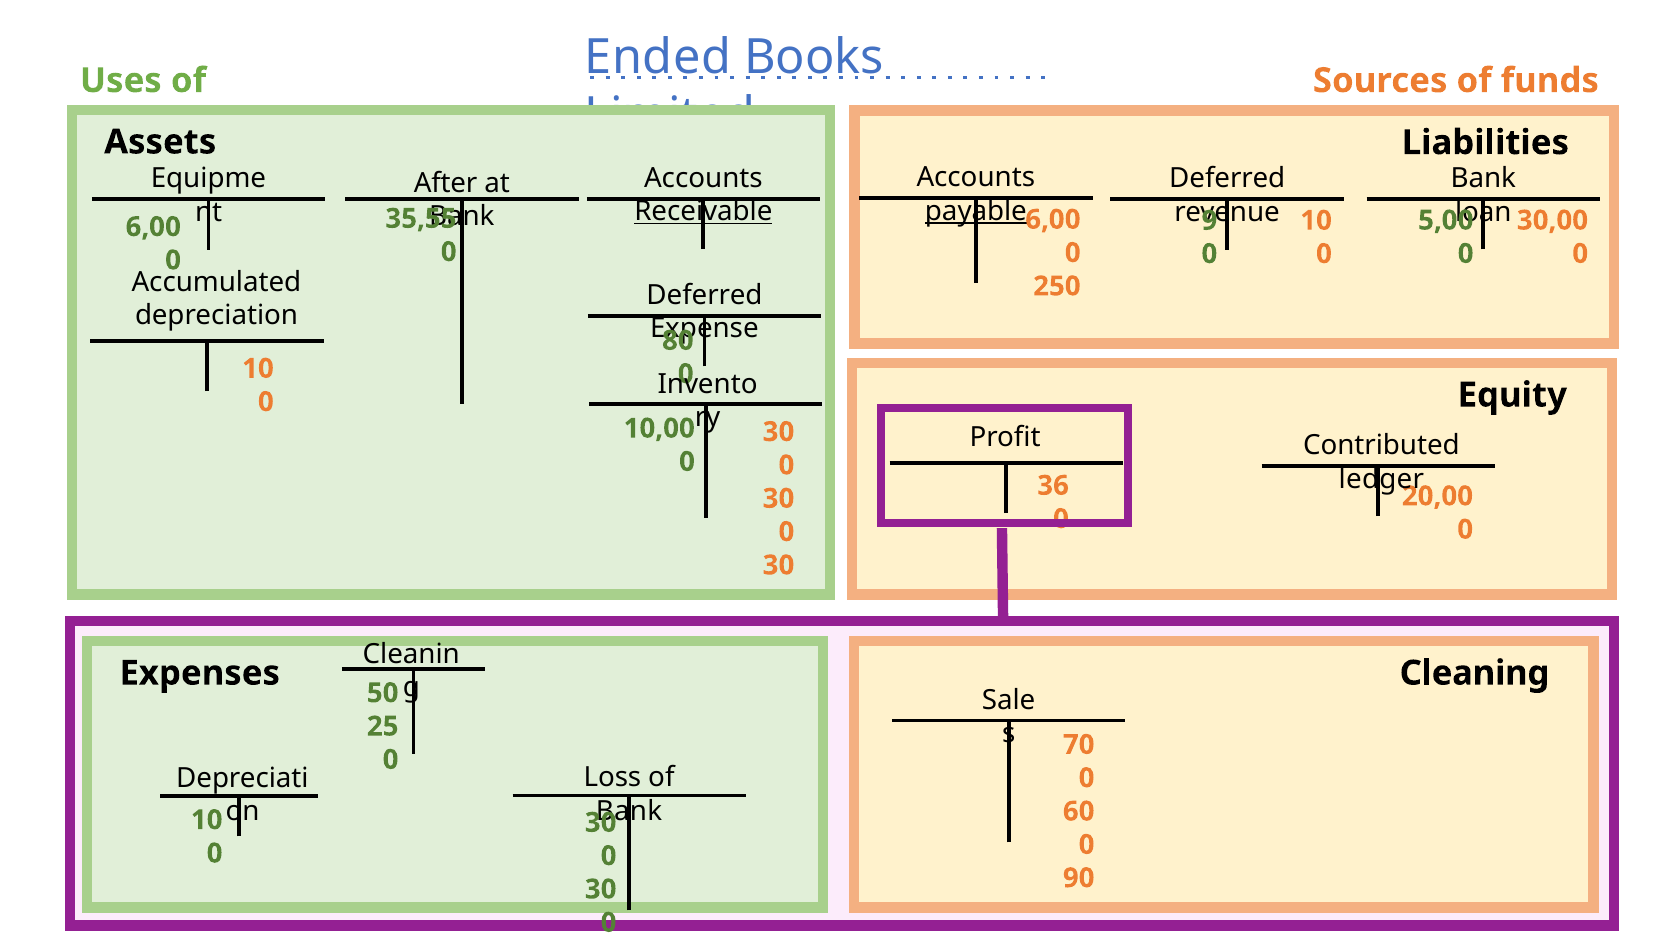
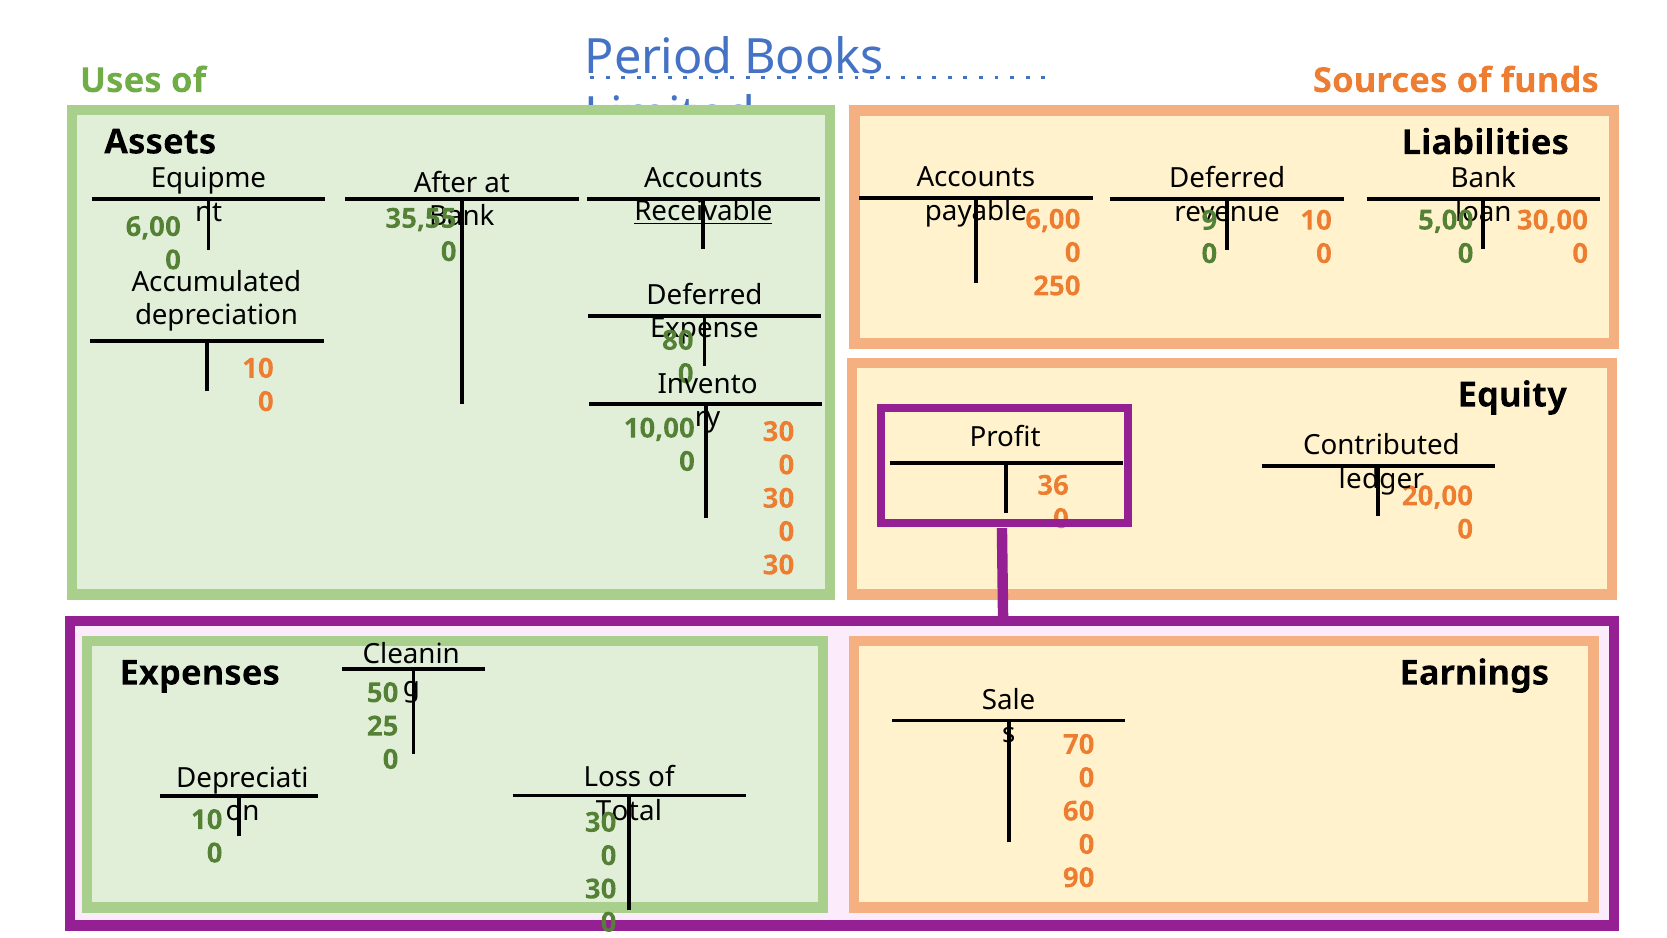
Ended: Ended -> Period
payable underline: present -> none
Cleaning: Cleaning -> Earnings
Bank at (629, 811): Bank -> Total
